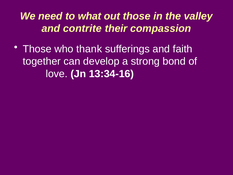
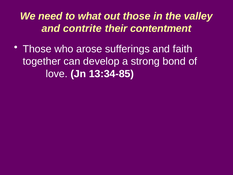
compassion: compassion -> contentment
thank: thank -> arose
13:34-16: 13:34-16 -> 13:34-85
